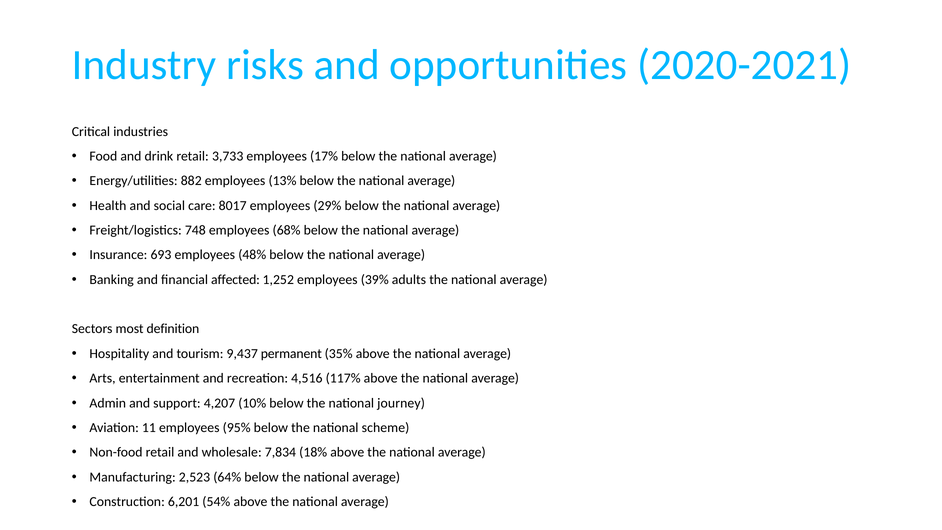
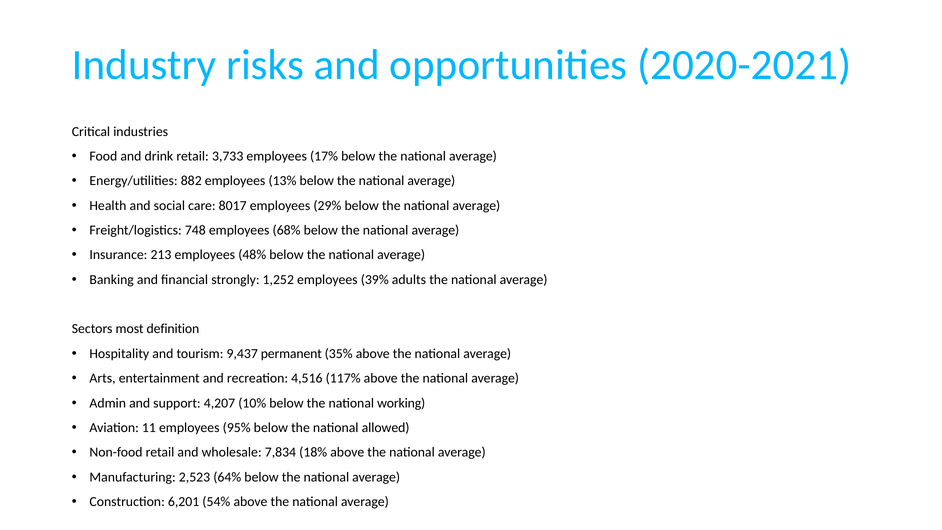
693: 693 -> 213
affected: affected -> strongly
journey: journey -> working
scheme: scheme -> allowed
